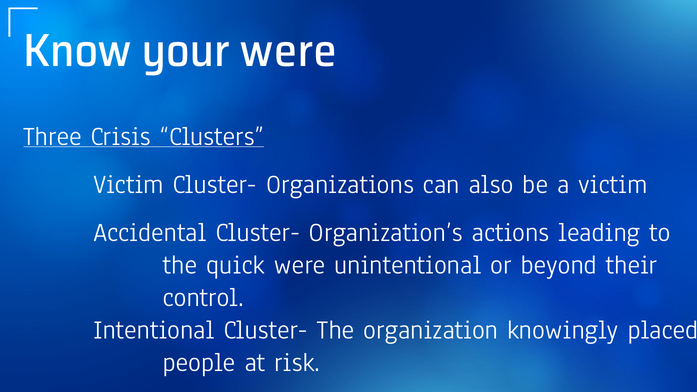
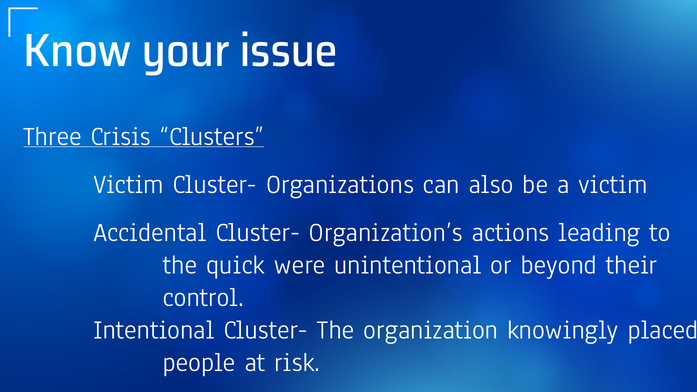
your were: were -> issue
